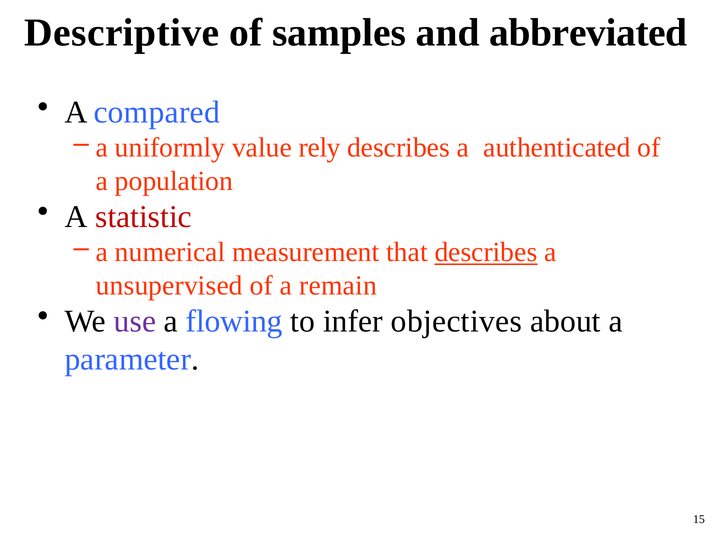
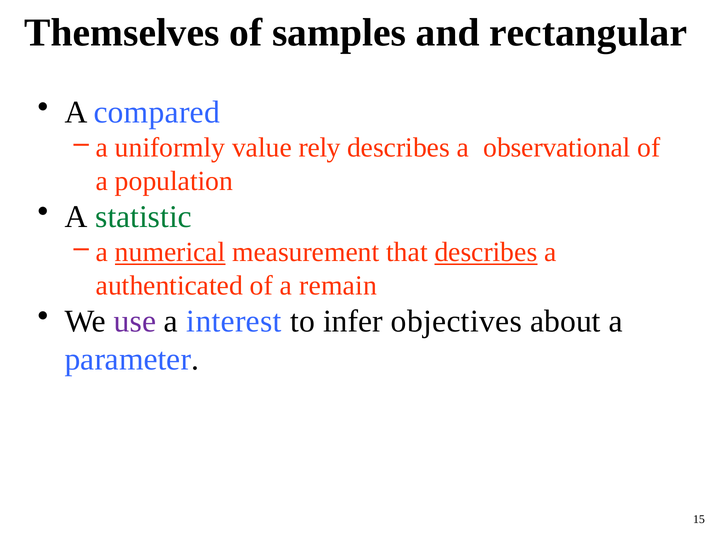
Descriptive: Descriptive -> Themselves
abbreviated: abbreviated -> rectangular
authenticated: authenticated -> observational
statistic colour: red -> green
numerical underline: none -> present
unsupervised: unsupervised -> authenticated
flowing: flowing -> interest
